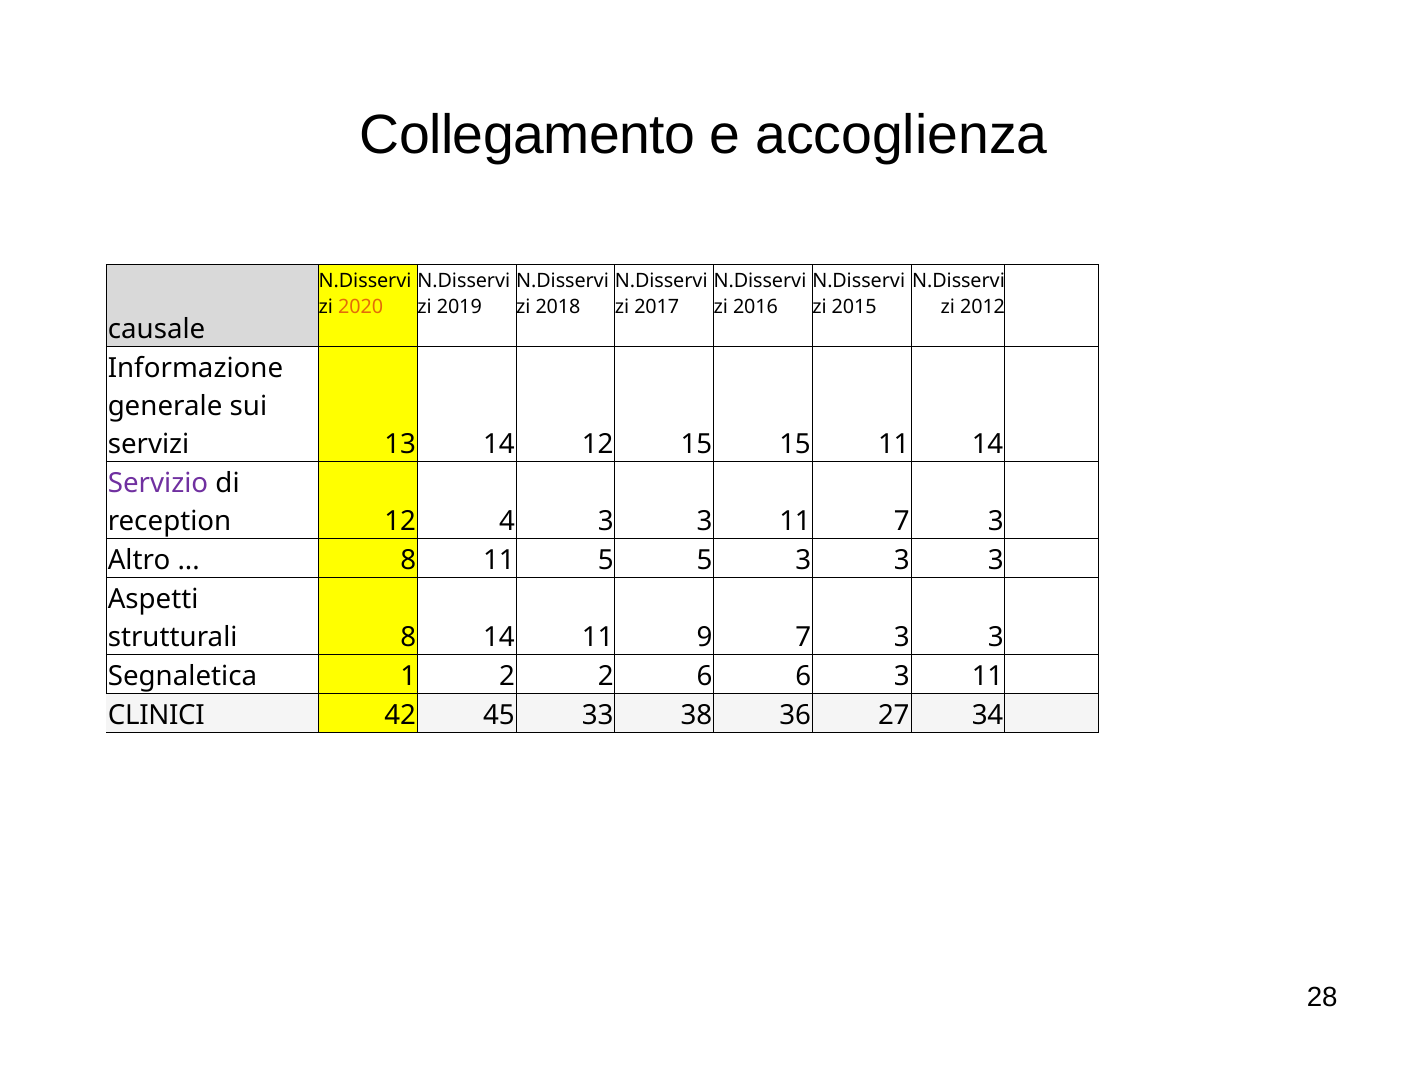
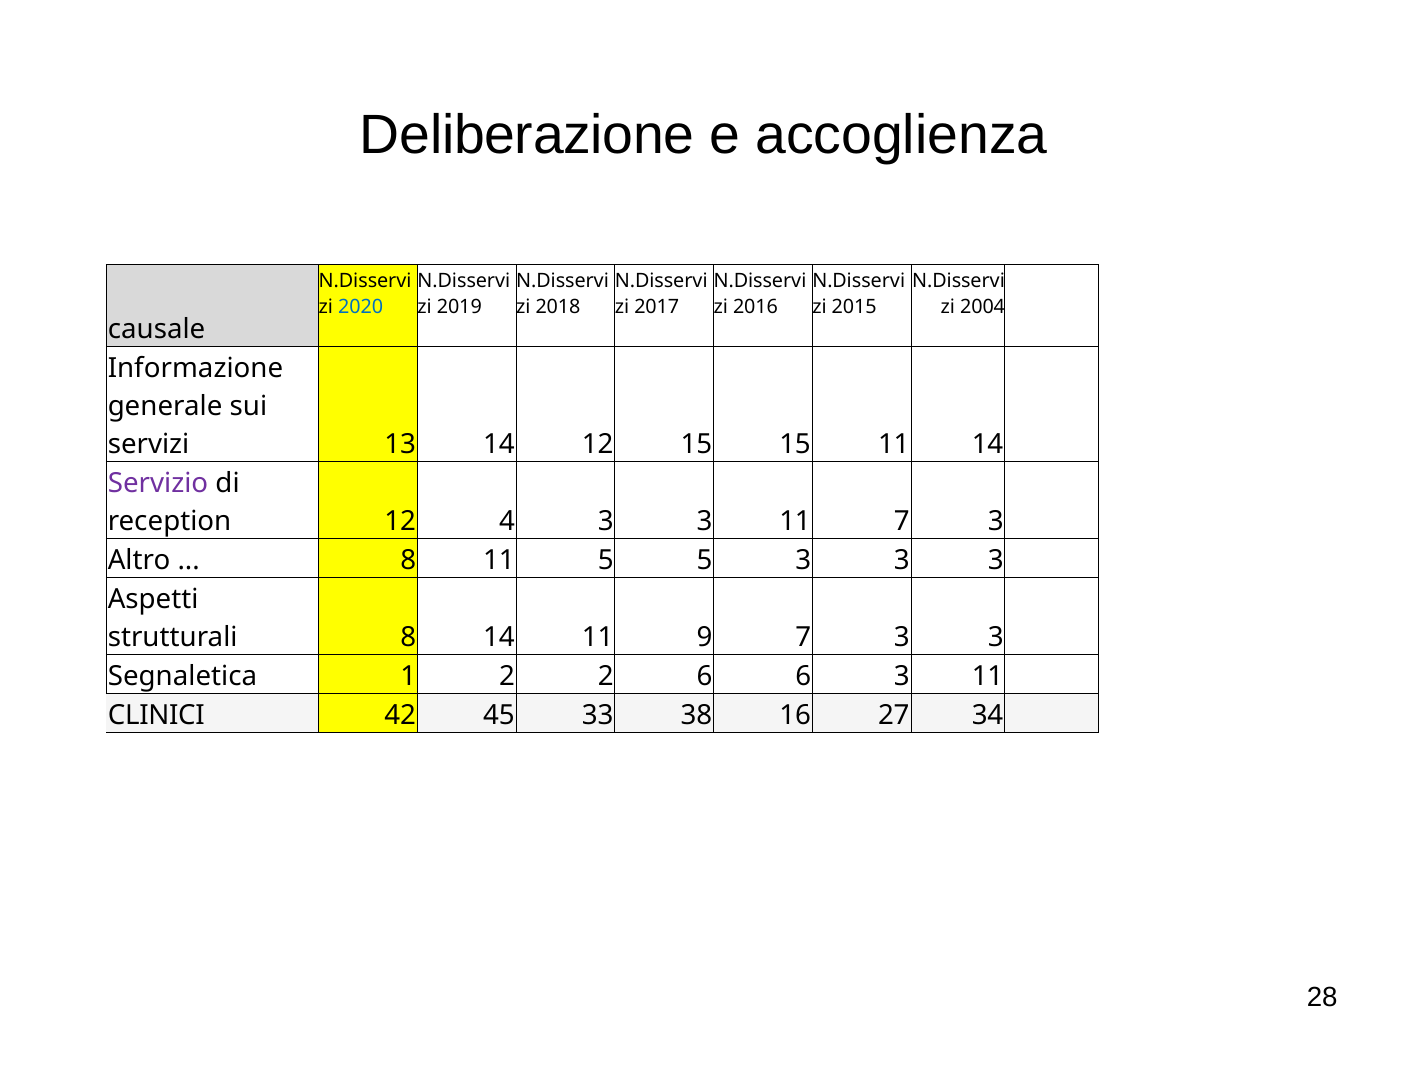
Collegamento: Collegamento -> Deliberazione
2020 colour: orange -> blue
2012: 2012 -> 2004
36: 36 -> 16
